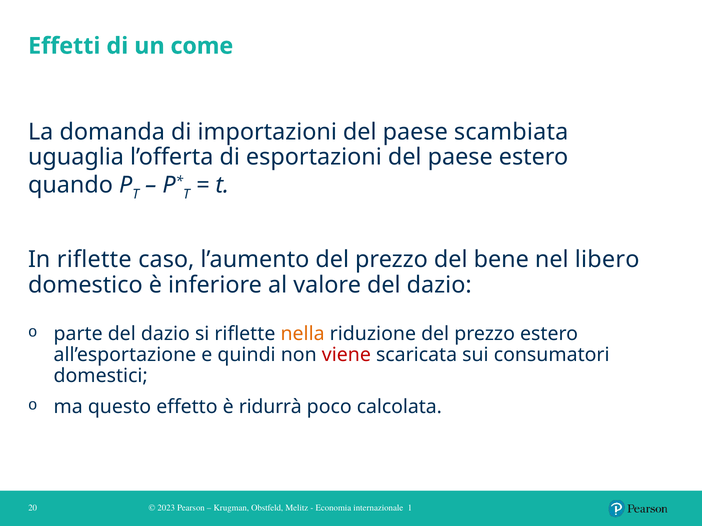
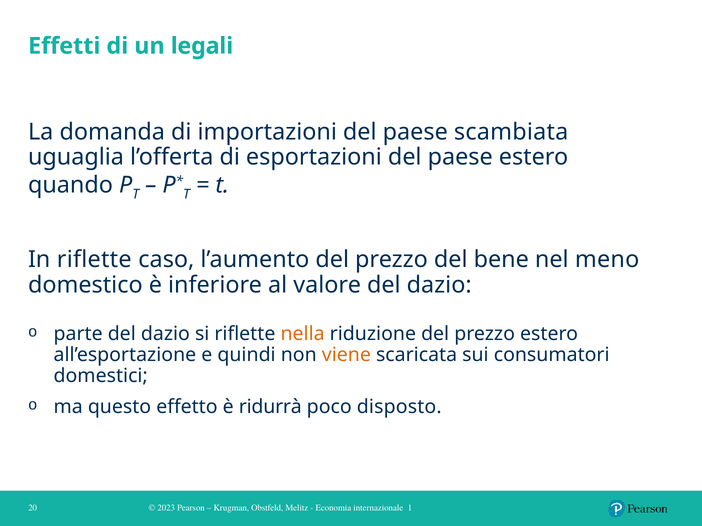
come: come -> legali
libero: libero -> meno
viene colour: red -> orange
calcolata: calcolata -> disposto
